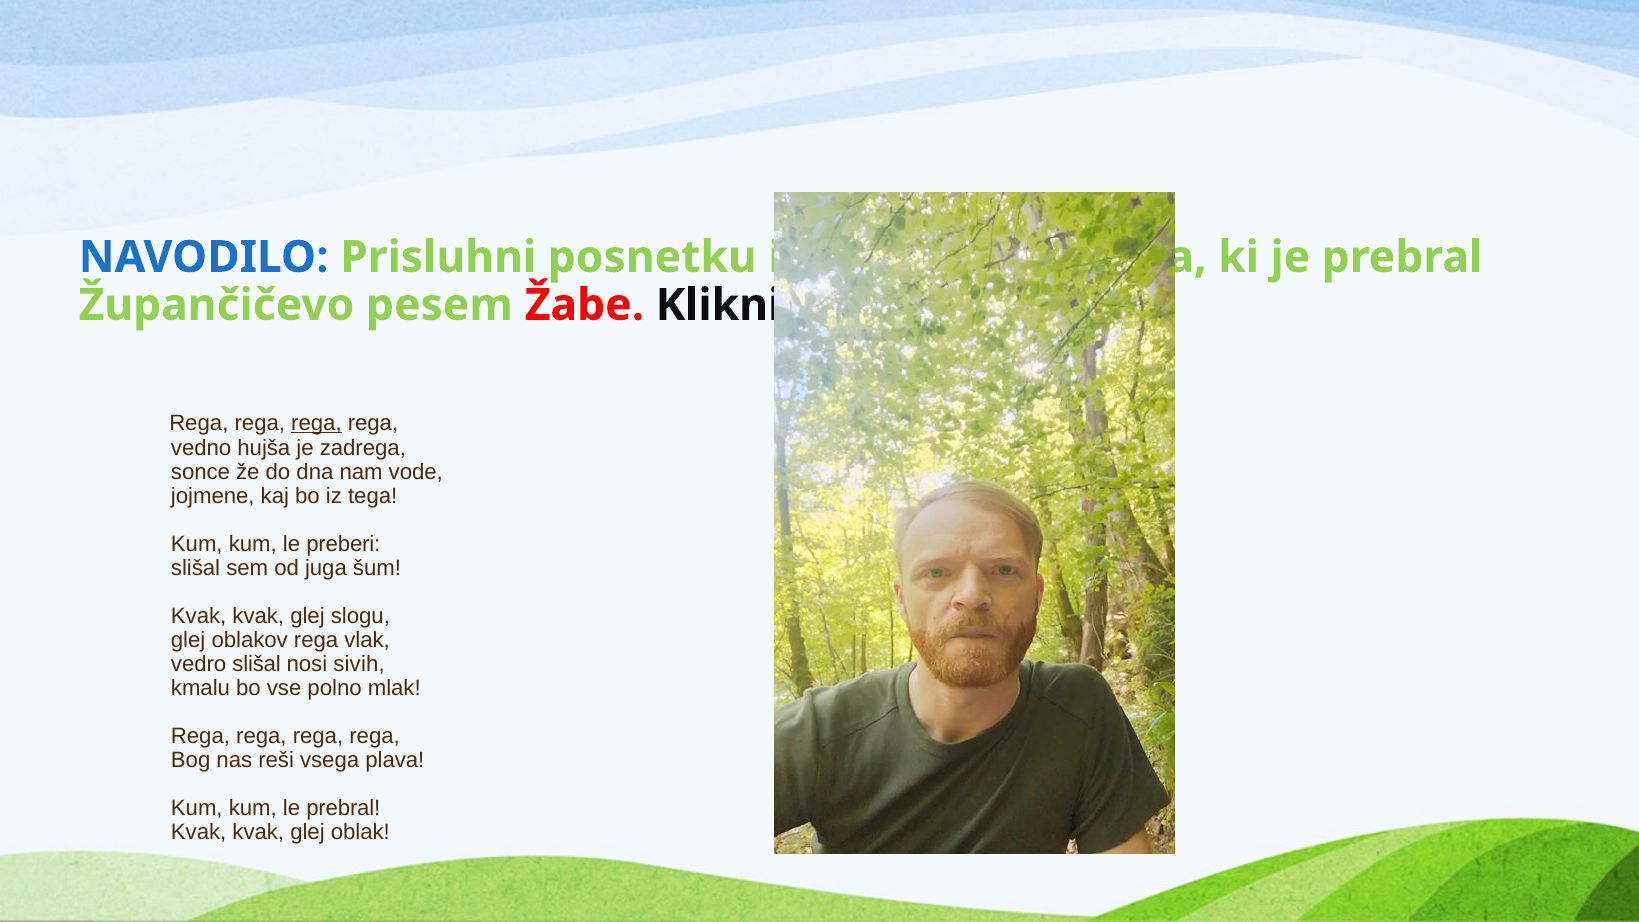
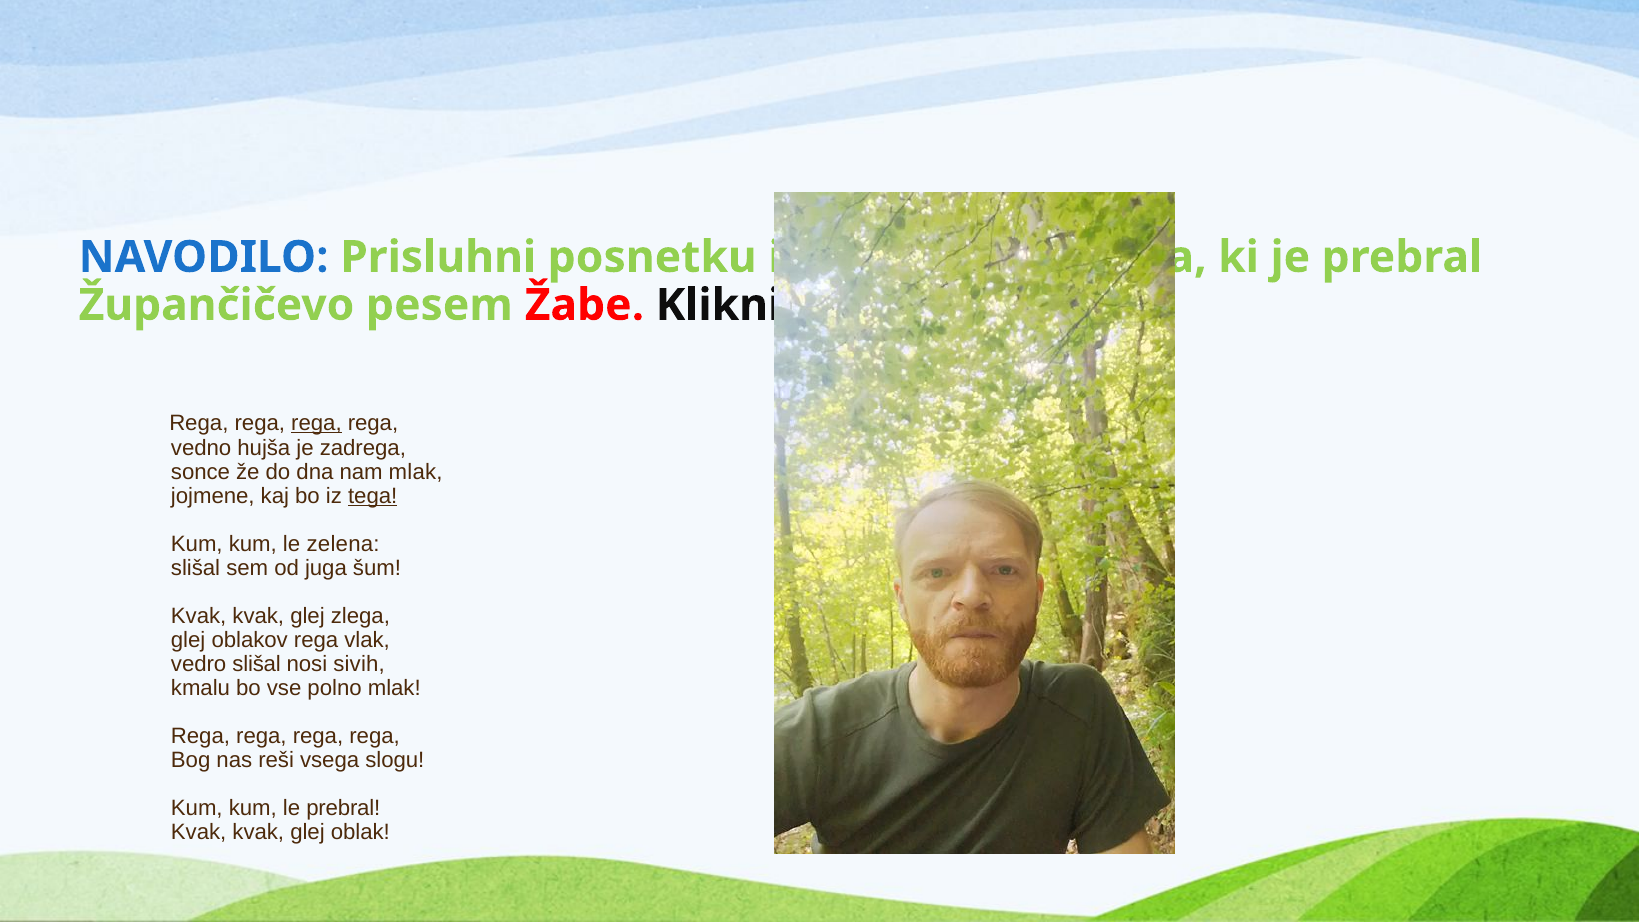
nam vode: vode -> mlak
tega underline: none -> present
preberi: preberi -> zelena
slogu: slogu -> zlega
plava: plava -> slogu
